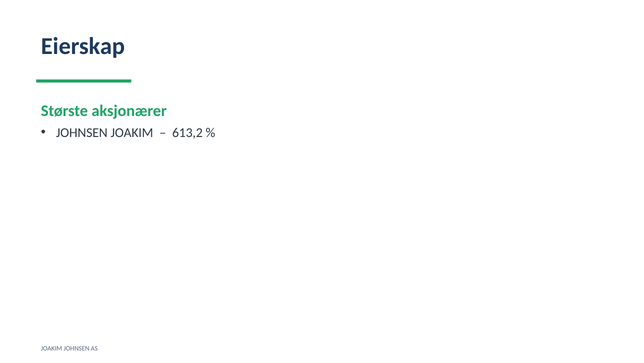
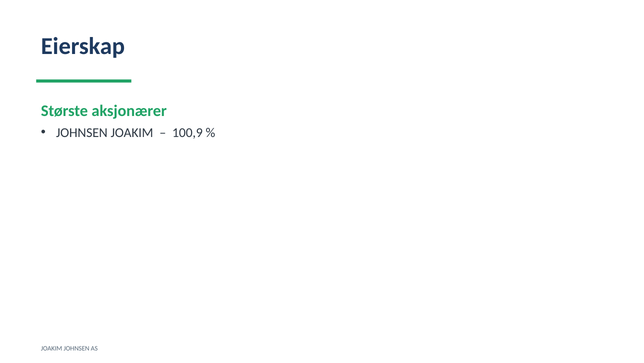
613,2: 613,2 -> 100,9
